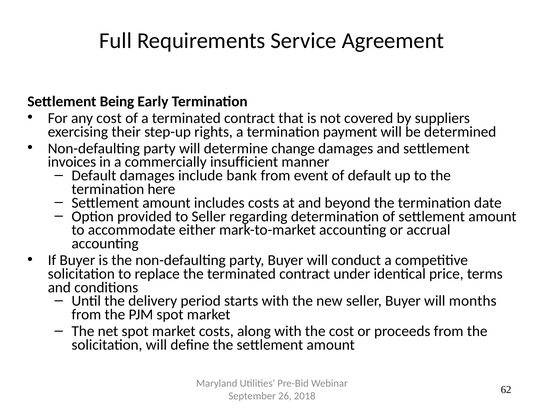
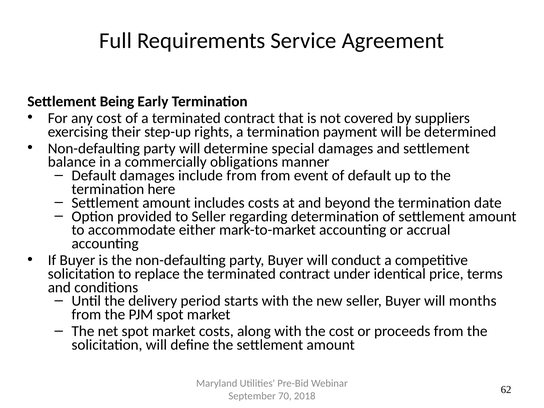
change: change -> special
invoices: invoices -> balance
insufficient: insufficient -> obligations
include bank: bank -> from
26: 26 -> 70
